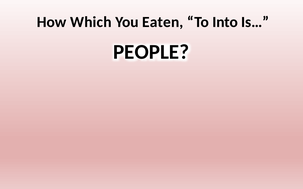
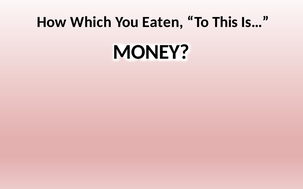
Into: Into -> This
PEOPLE: PEOPLE -> MONEY
